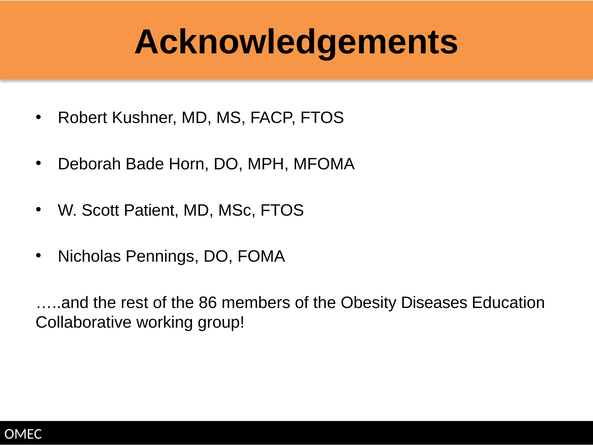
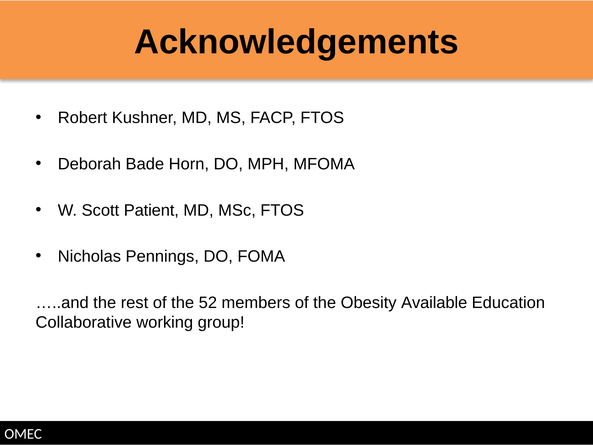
86: 86 -> 52
Diseases: Diseases -> Available
